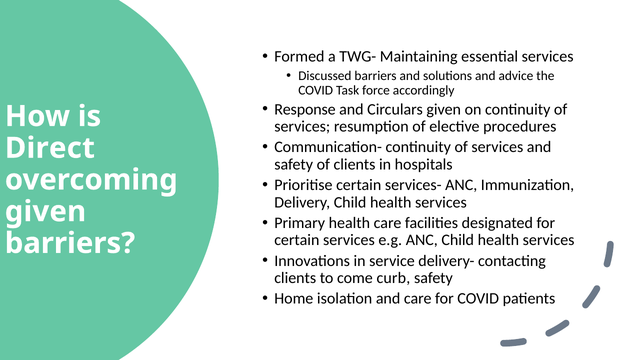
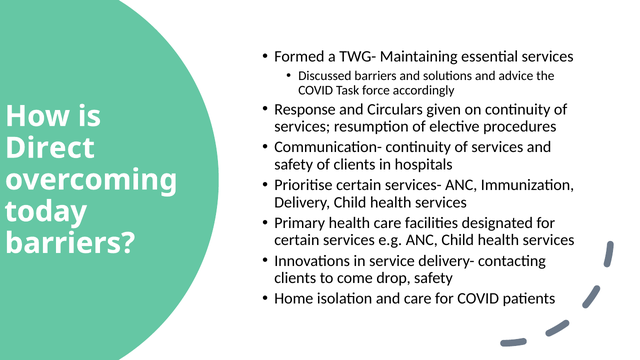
given at (45, 212): given -> today
curb: curb -> drop
